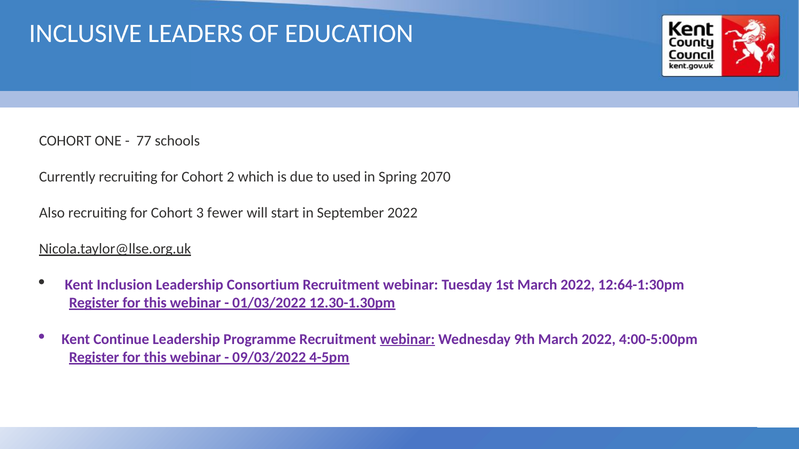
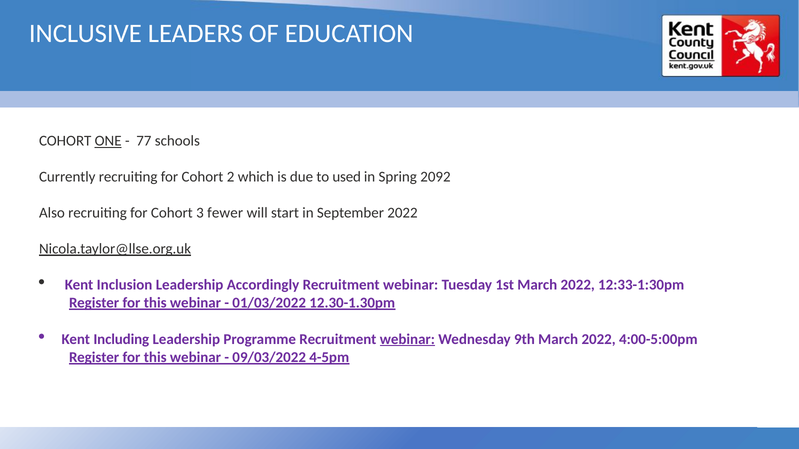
ONE underline: none -> present
2070: 2070 -> 2092
Consortium: Consortium -> Accordingly
12:64-1:30pm: 12:64-1:30pm -> 12:33-1:30pm
Continue: Continue -> Including
